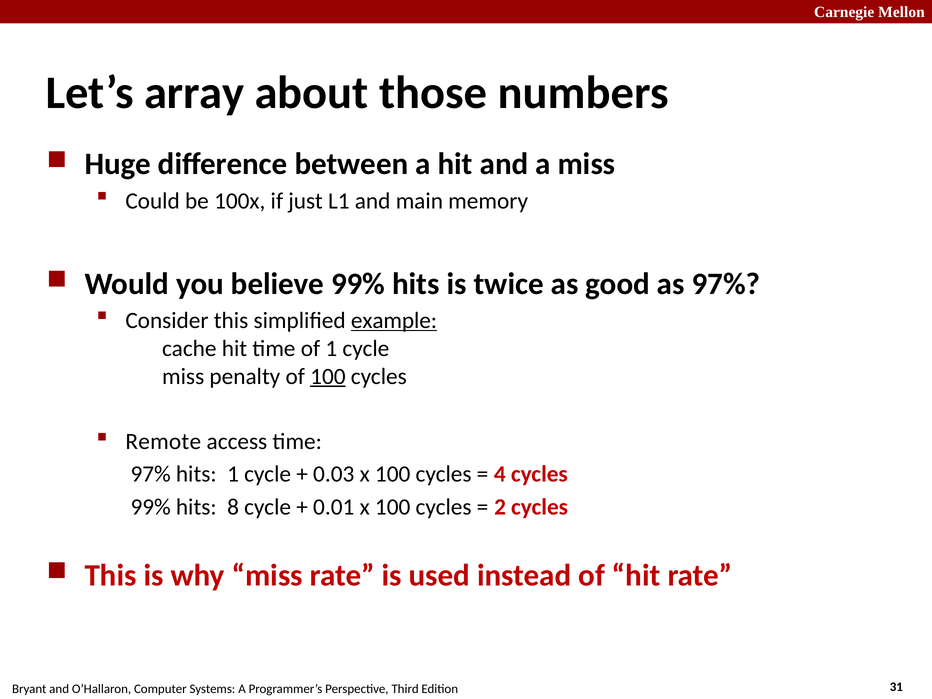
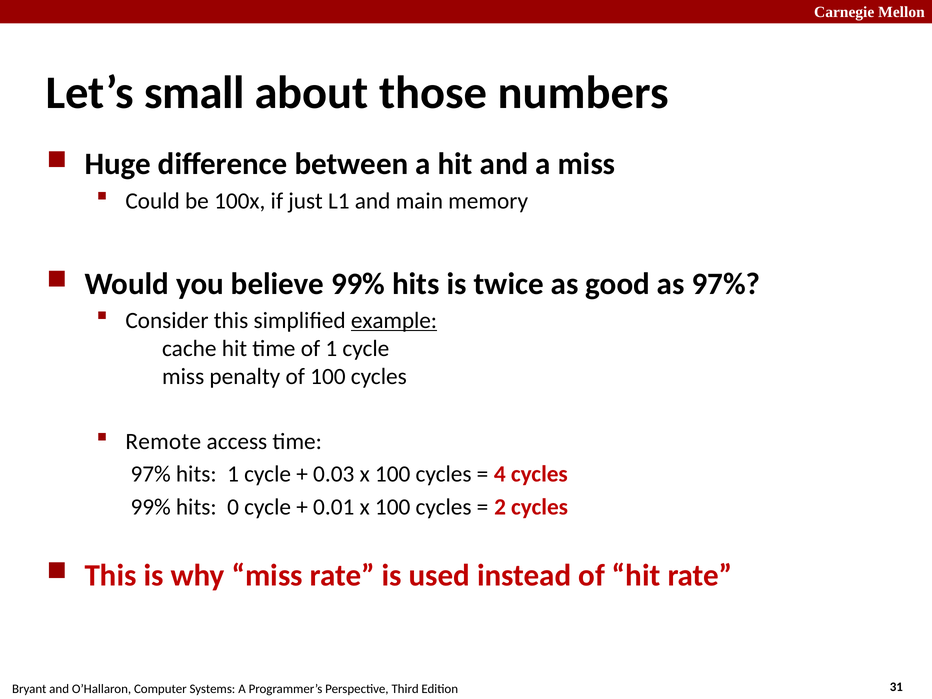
array: array -> small
100 at (328, 376) underline: present -> none
8: 8 -> 0
